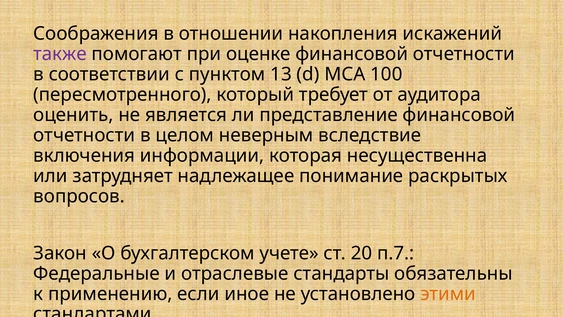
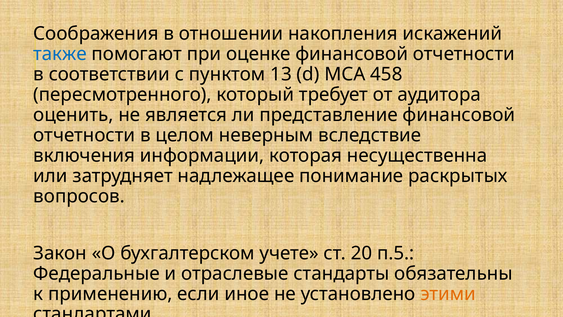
также colour: purple -> blue
100: 100 -> 458
п.7: п.7 -> п.5
